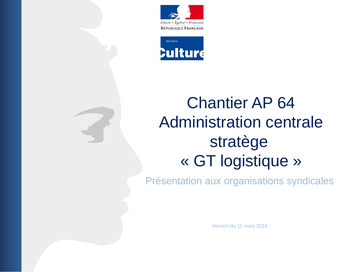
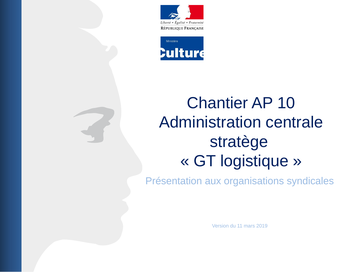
64: 64 -> 10
